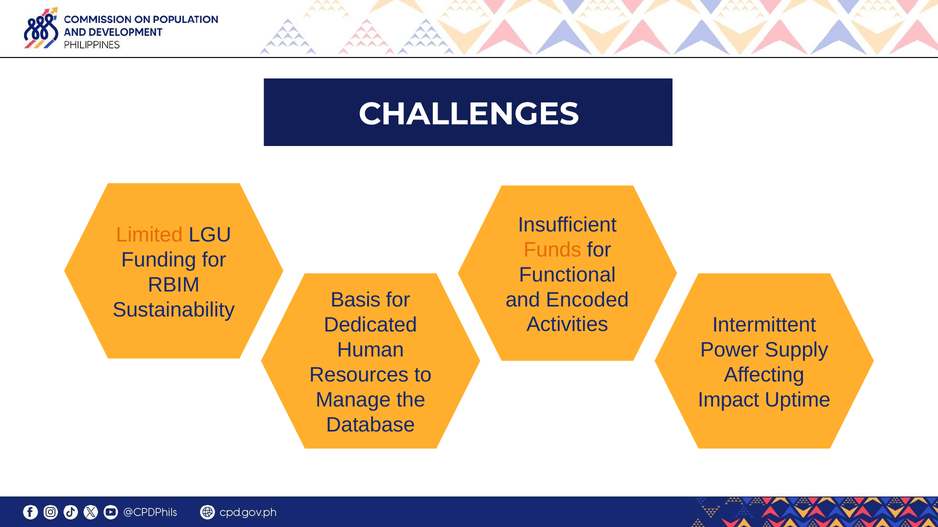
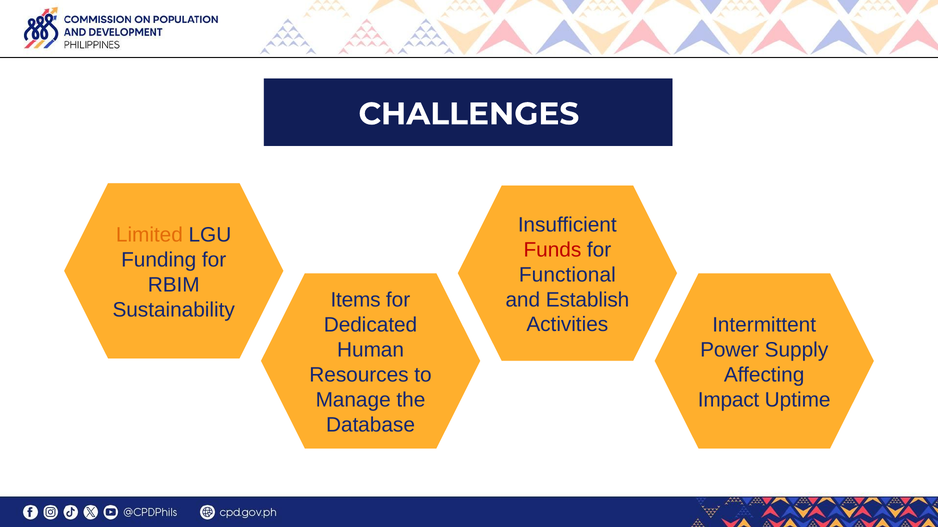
Funds colour: orange -> red
Encoded: Encoded -> Establish
Basis: Basis -> Items
